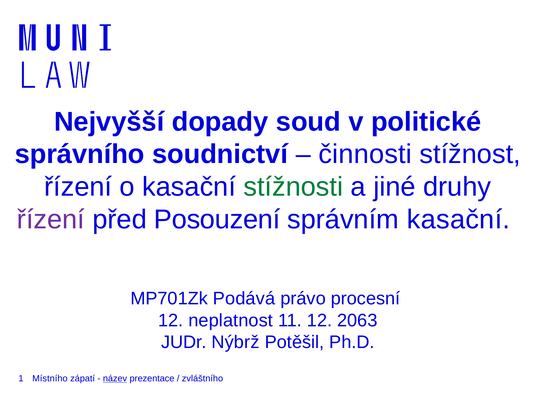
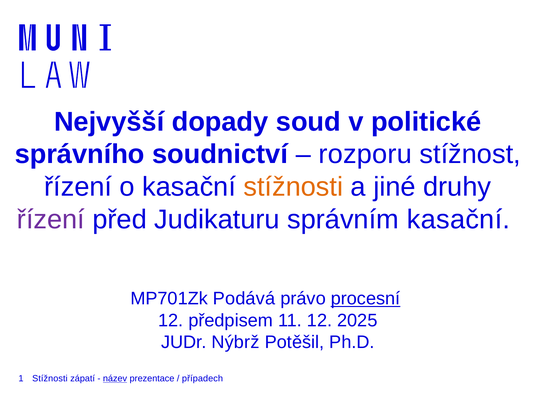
činnosti: činnosti -> rozporu
stížnosti at (293, 187) colour: green -> orange
Posouzení: Posouzení -> Judikaturu
procesní underline: none -> present
neplatnost: neplatnost -> předpisem
2063: 2063 -> 2025
Místního at (50, 379): Místního -> Stížnosti
zvláštního: zvláštního -> případech
